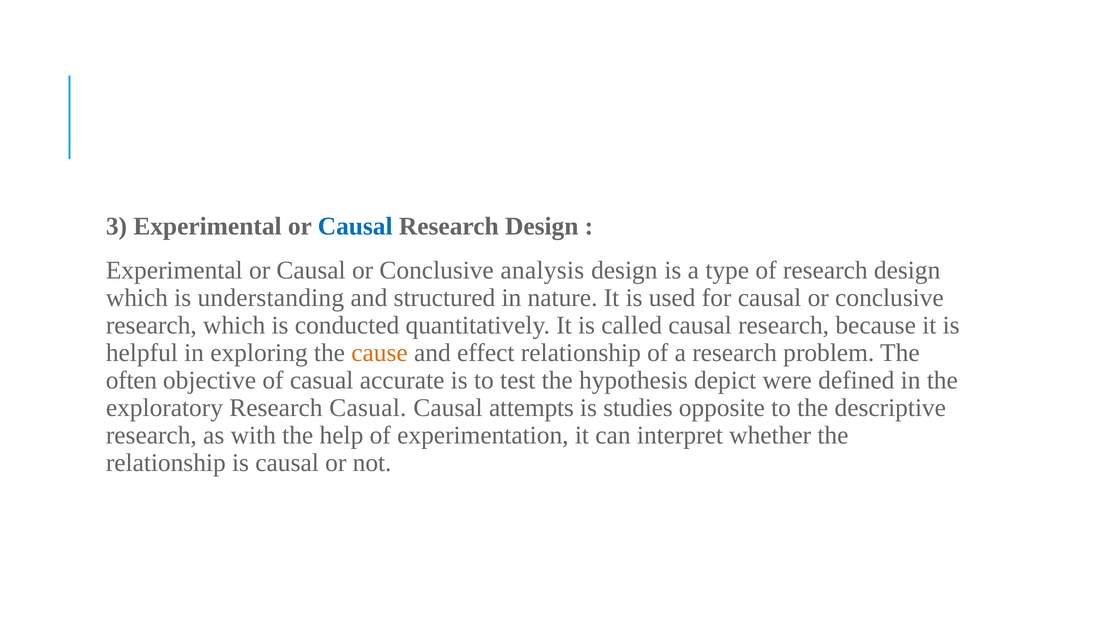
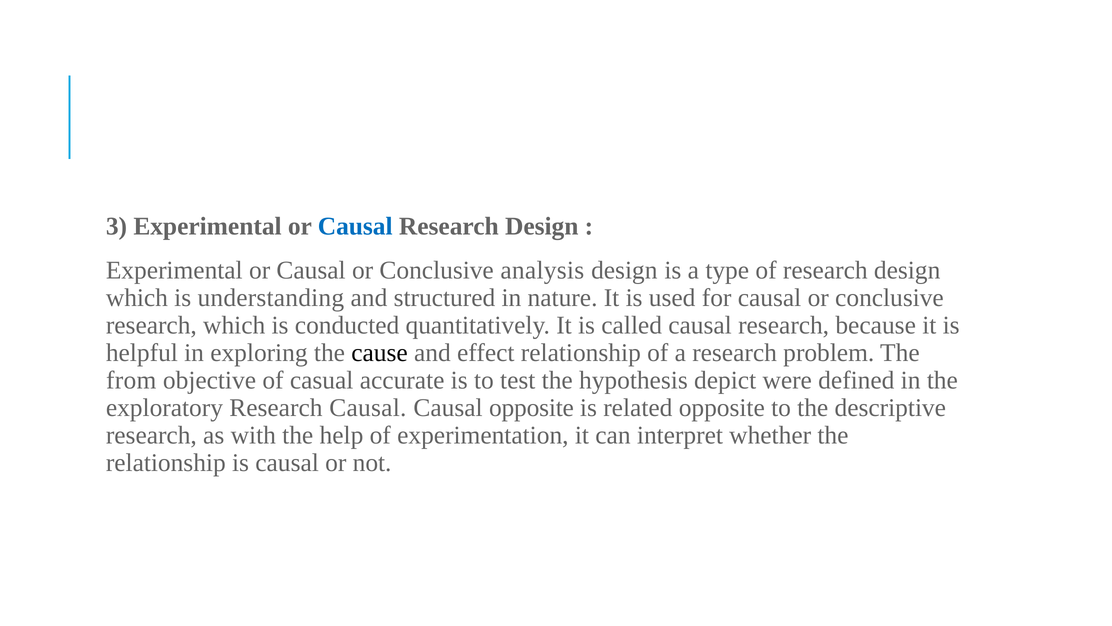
cause colour: orange -> black
often: often -> from
Research Casual: Casual -> Causal
Causal attempts: attempts -> opposite
studies: studies -> related
